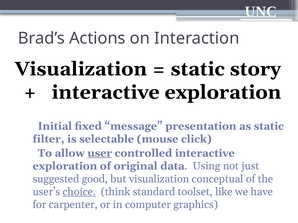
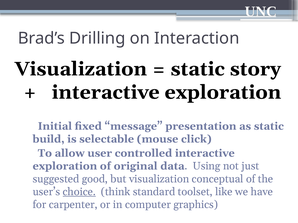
Actions: Actions -> Drilling
filter: filter -> build
user underline: present -> none
